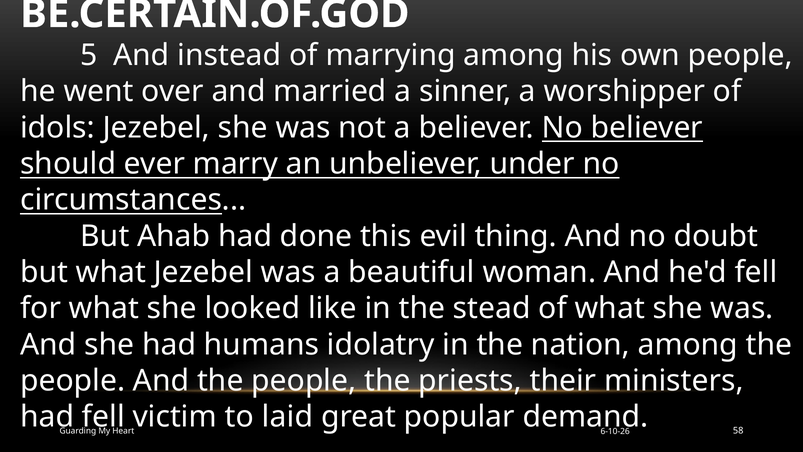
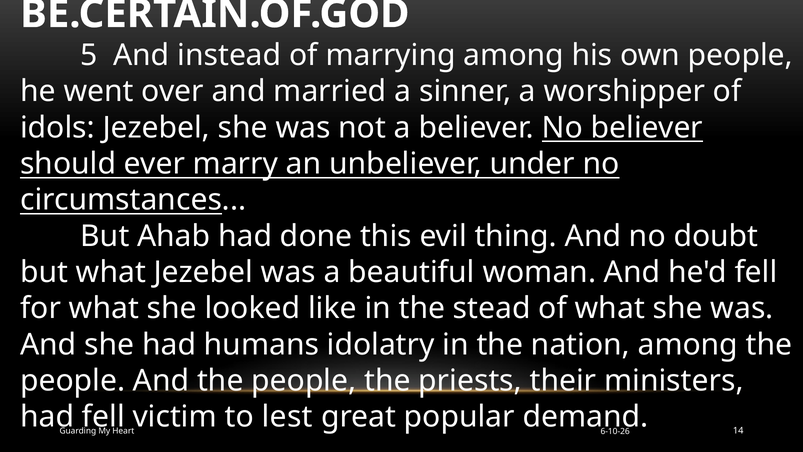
laid: laid -> lest
58: 58 -> 14
